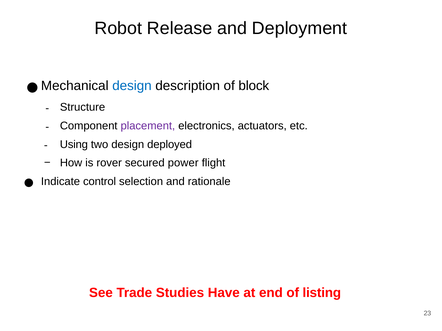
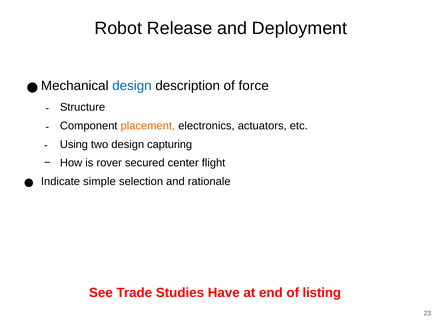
block: block -> force
placement colour: purple -> orange
deployed: deployed -> capturing
power: power -> center
control: control -> simple
